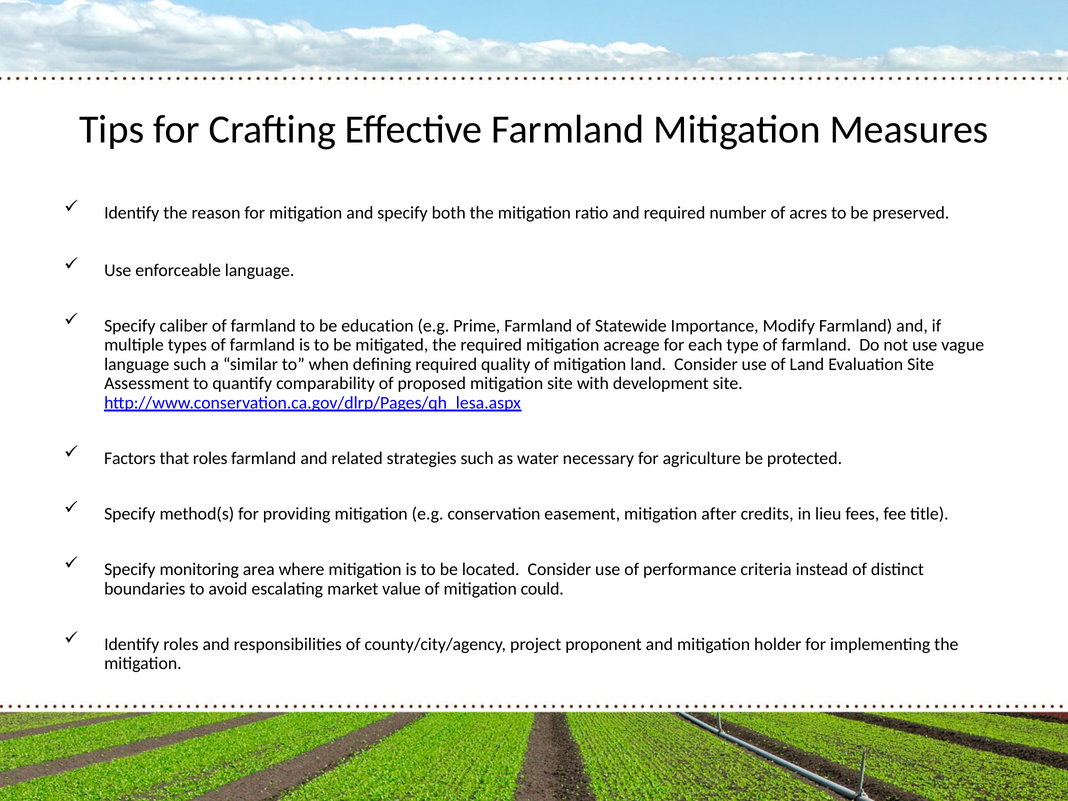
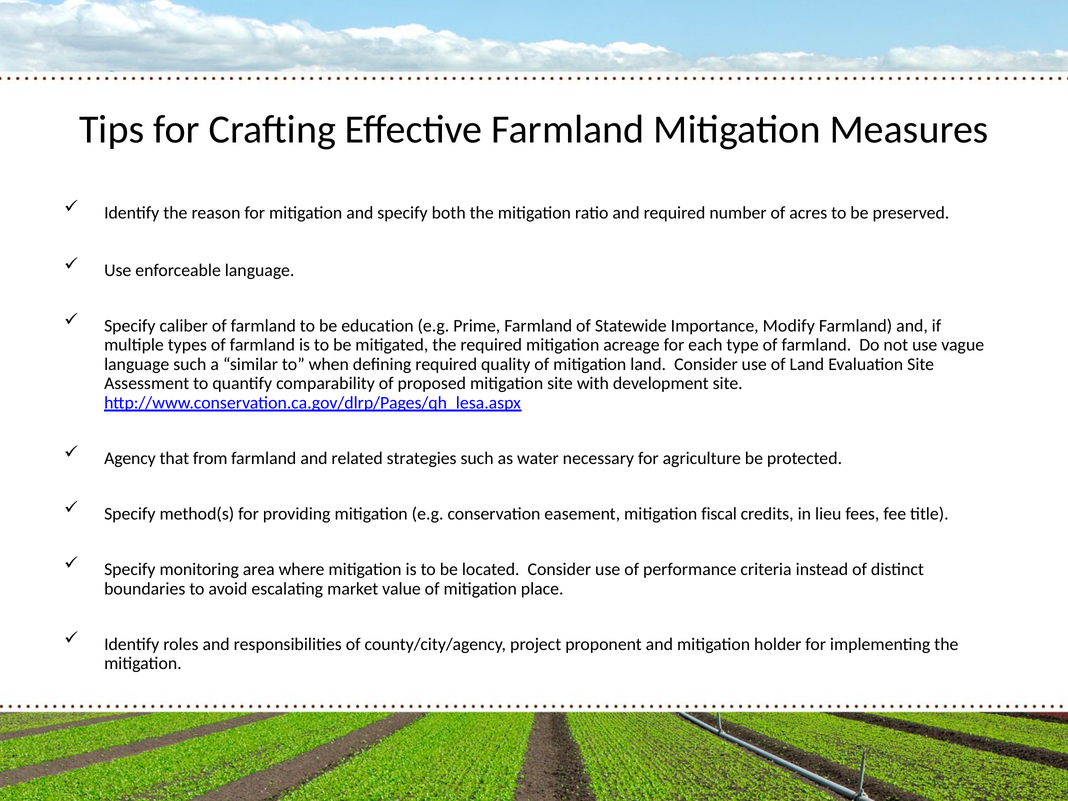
Factors: Factors -> Agency
that roles: roles -> from
after: after -> fiscal
could: could -> place
